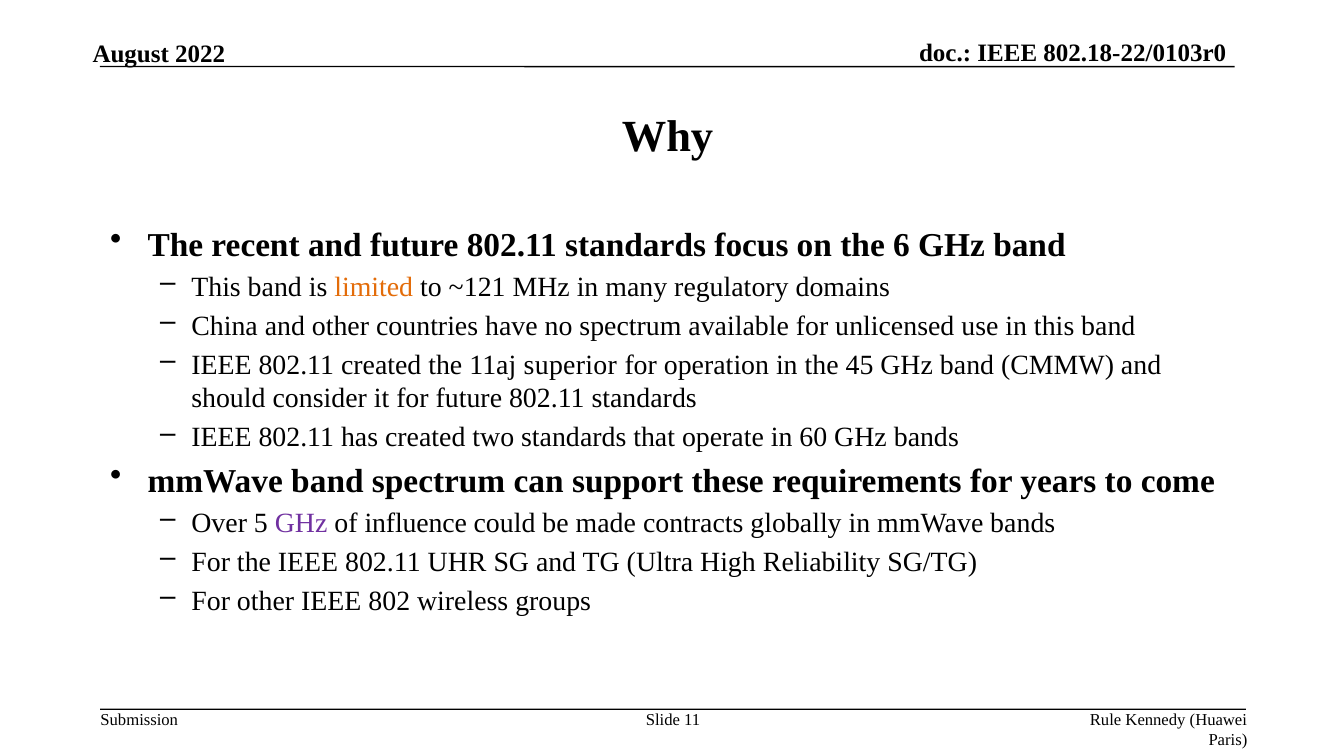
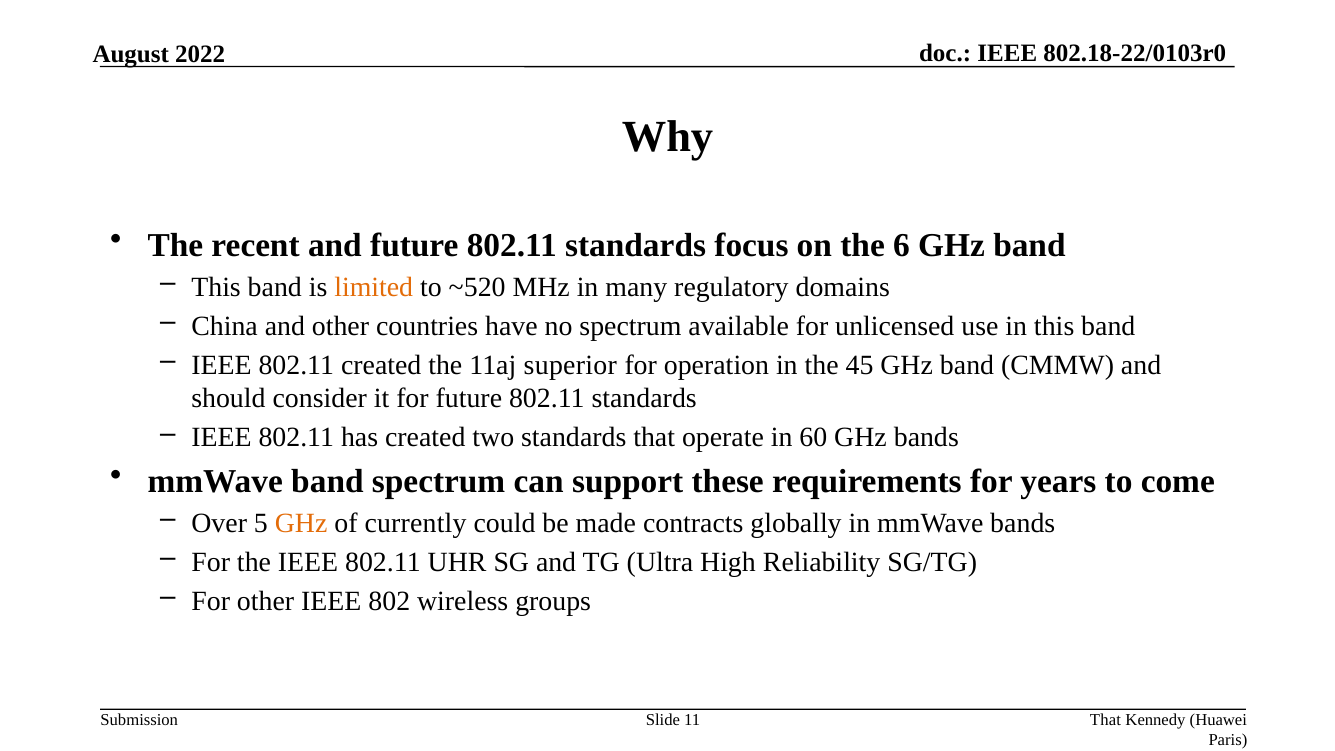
~121: ~121 -> ~520
GHz at (301, 523) colour: purple -> orange
influence: influence -> currently
Rule at (1106, 720): Rule -> That
